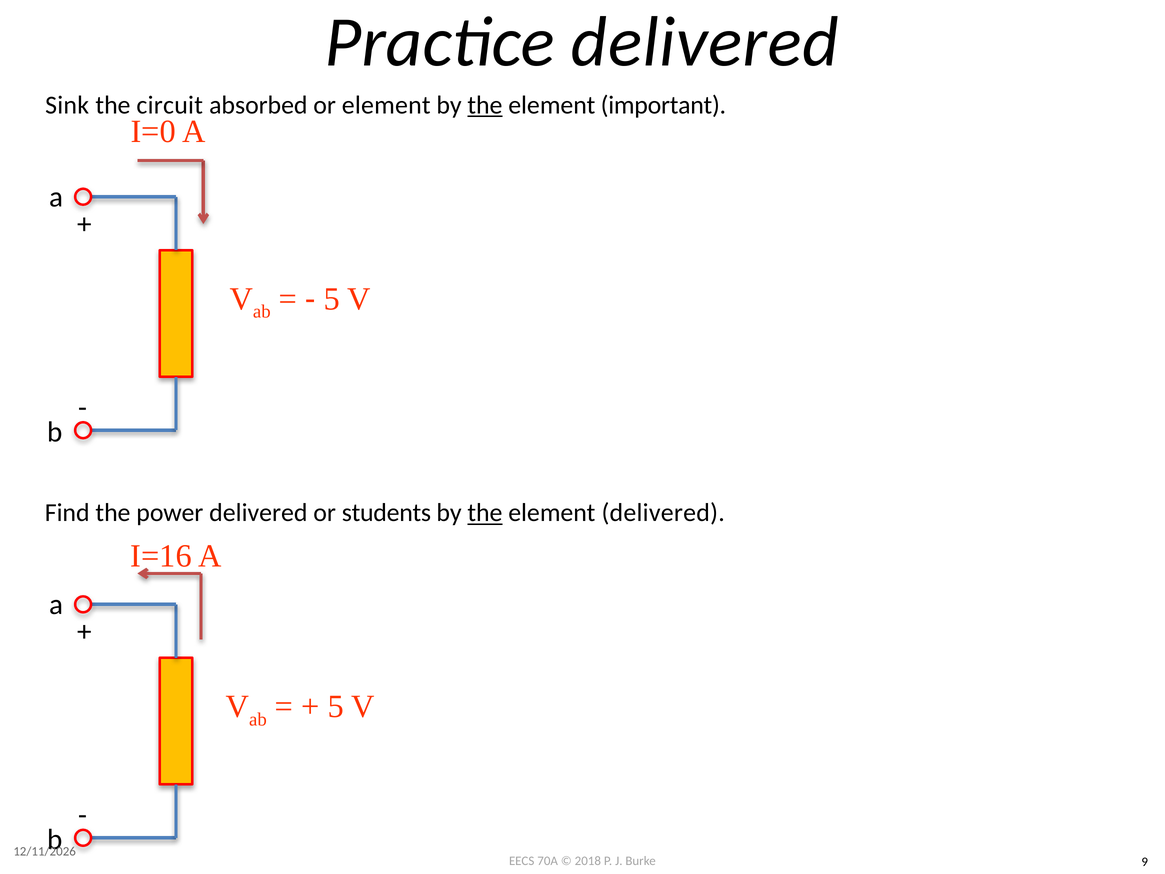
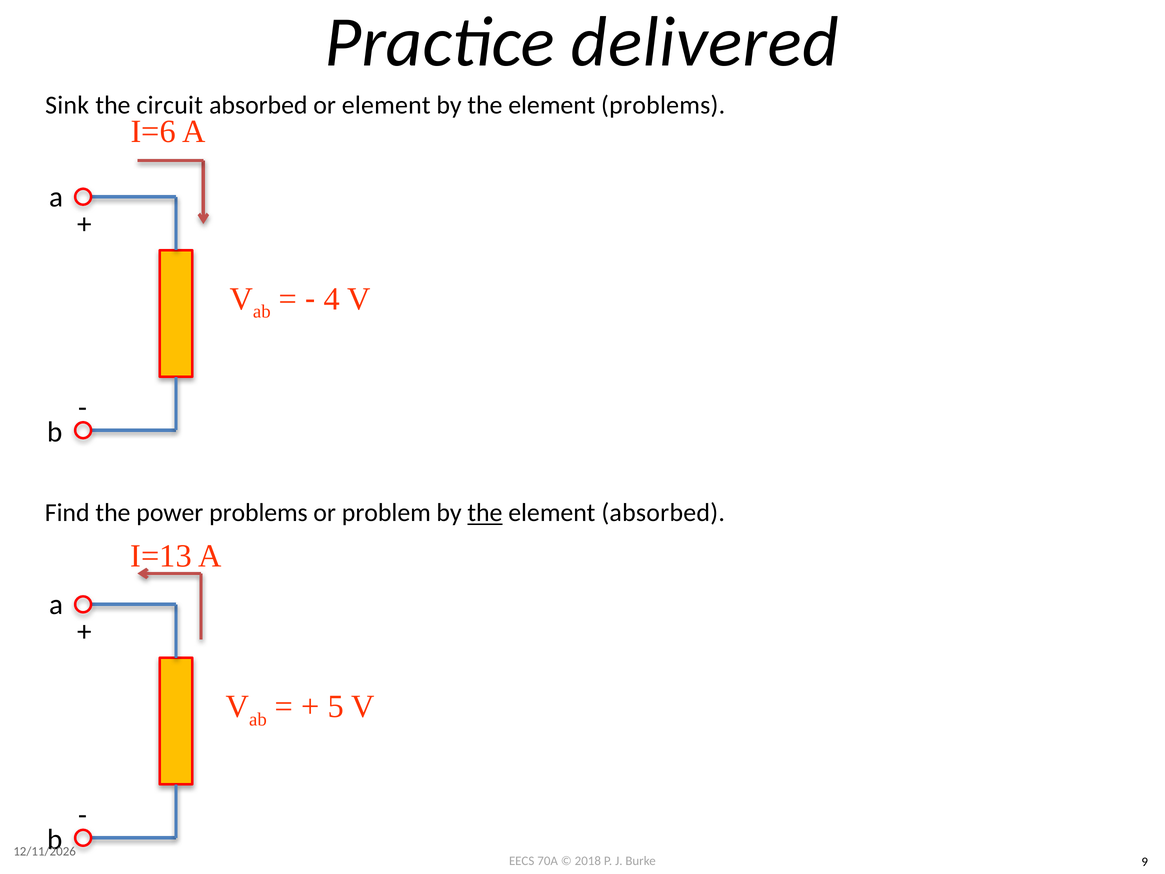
the at (485, 105) underline: present -> none
element important: important -> problems
I=0: I=0 -> I=6
5 at (332, 299): 5 -> 4
power delivered: delivered -> problems
students: students -> problem
element delivered: delivered -> absorbed
I=16: I=16 -> I=13
